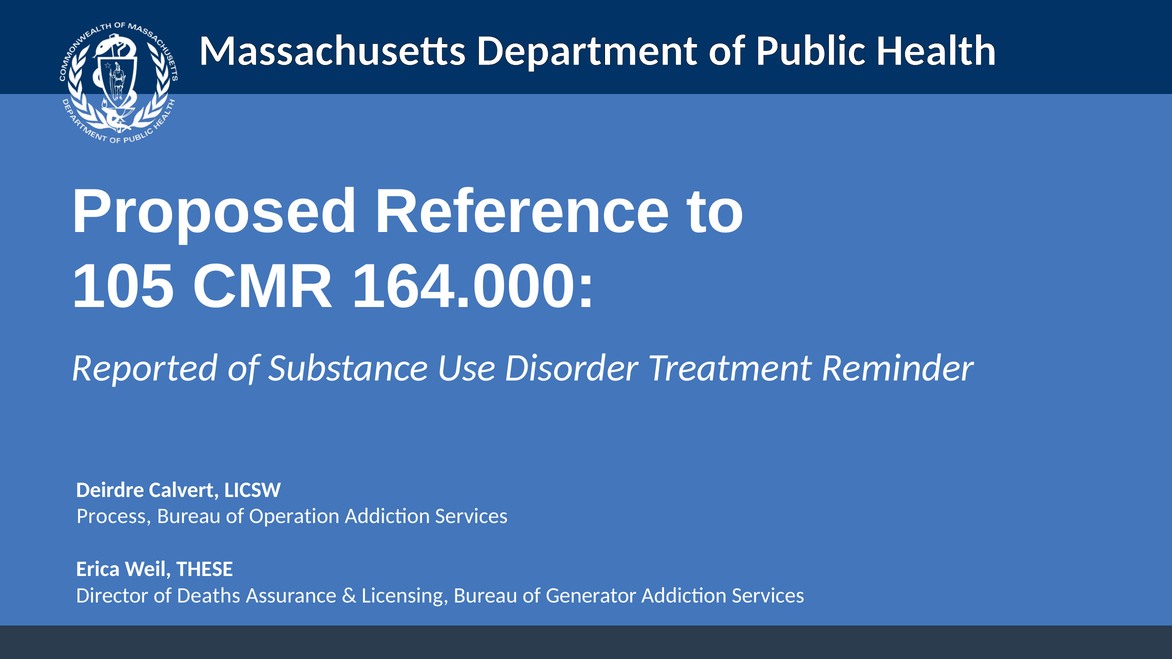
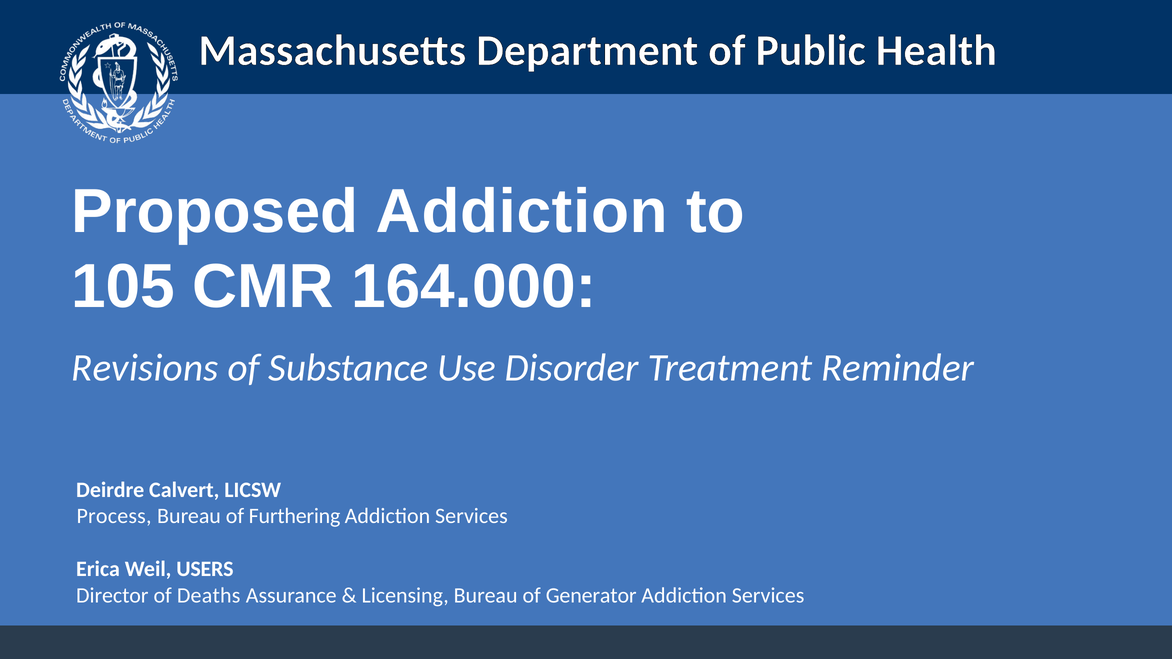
Proposed Reference: Reference -> Addiction
Reported: Reported -> Revisions
Operation: Operation -> Furthering
THESE: THESE -> USERS
